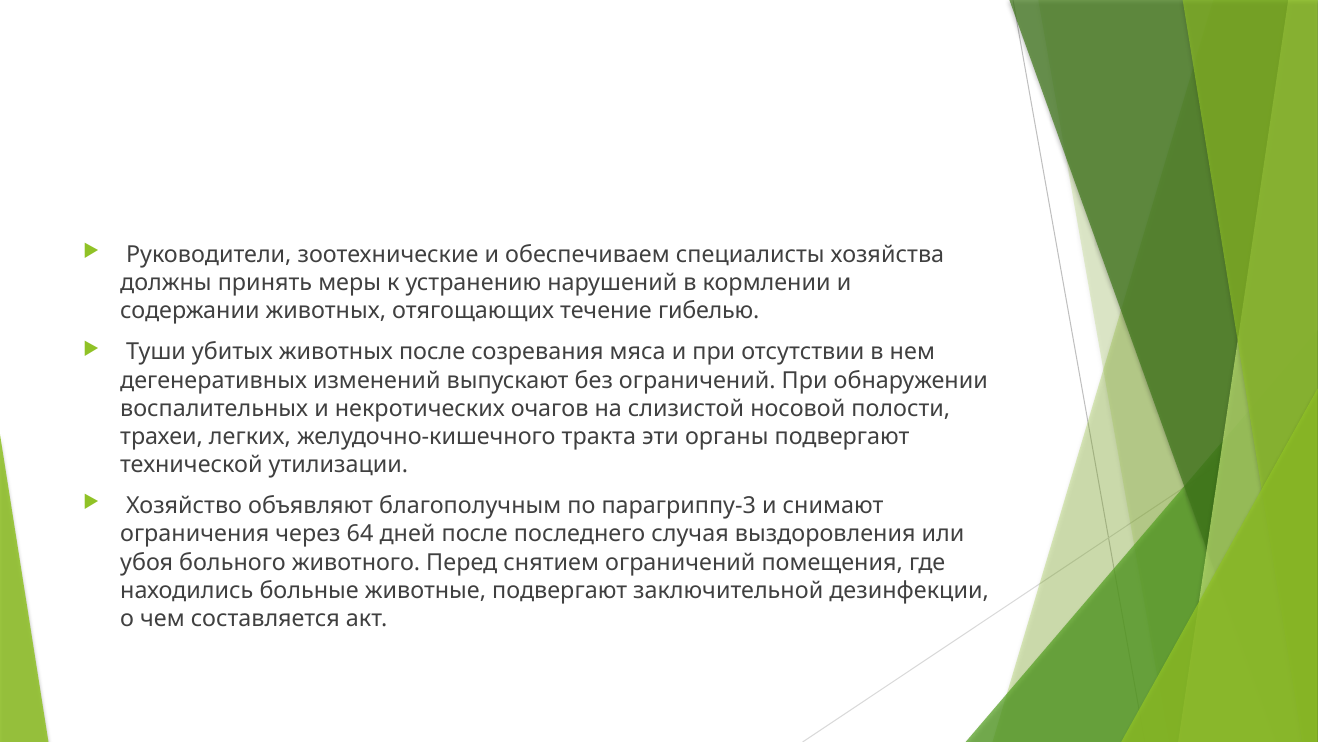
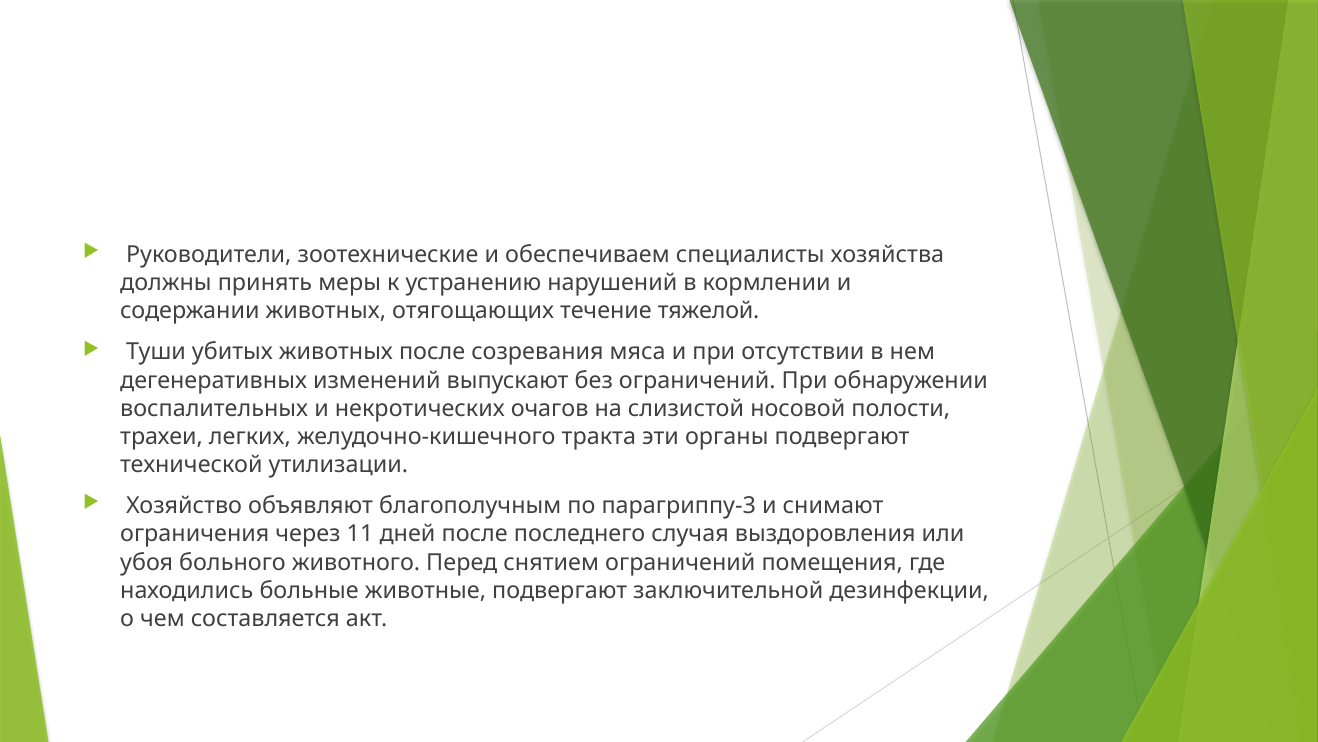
гибелью: гибелью -> тяжелой
64: 64 -> 11
